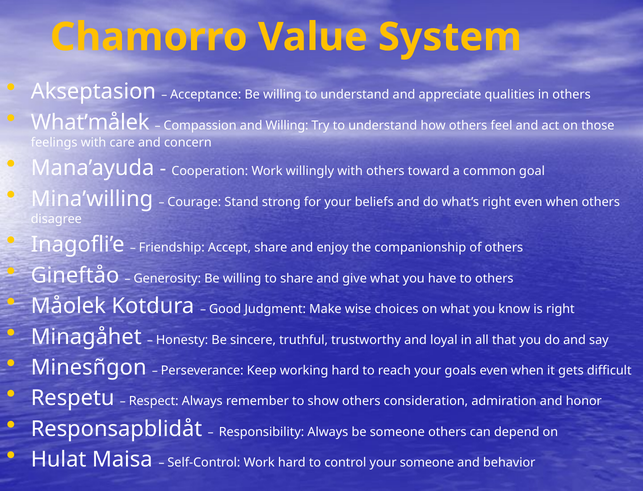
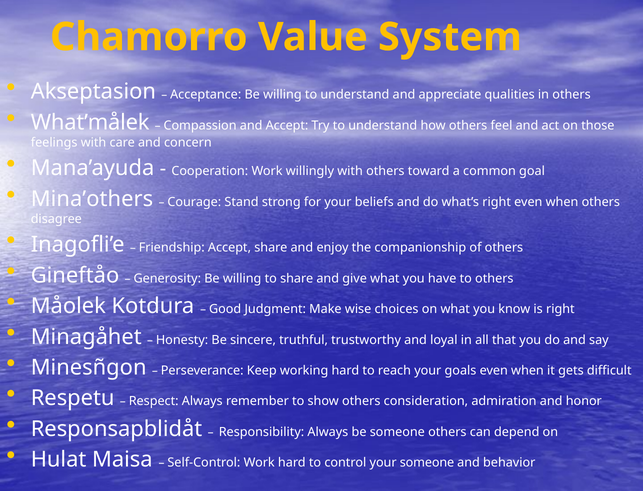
and Willing: Willing -> Accept
Mina’willing: Mina’willing -> Mina’others
